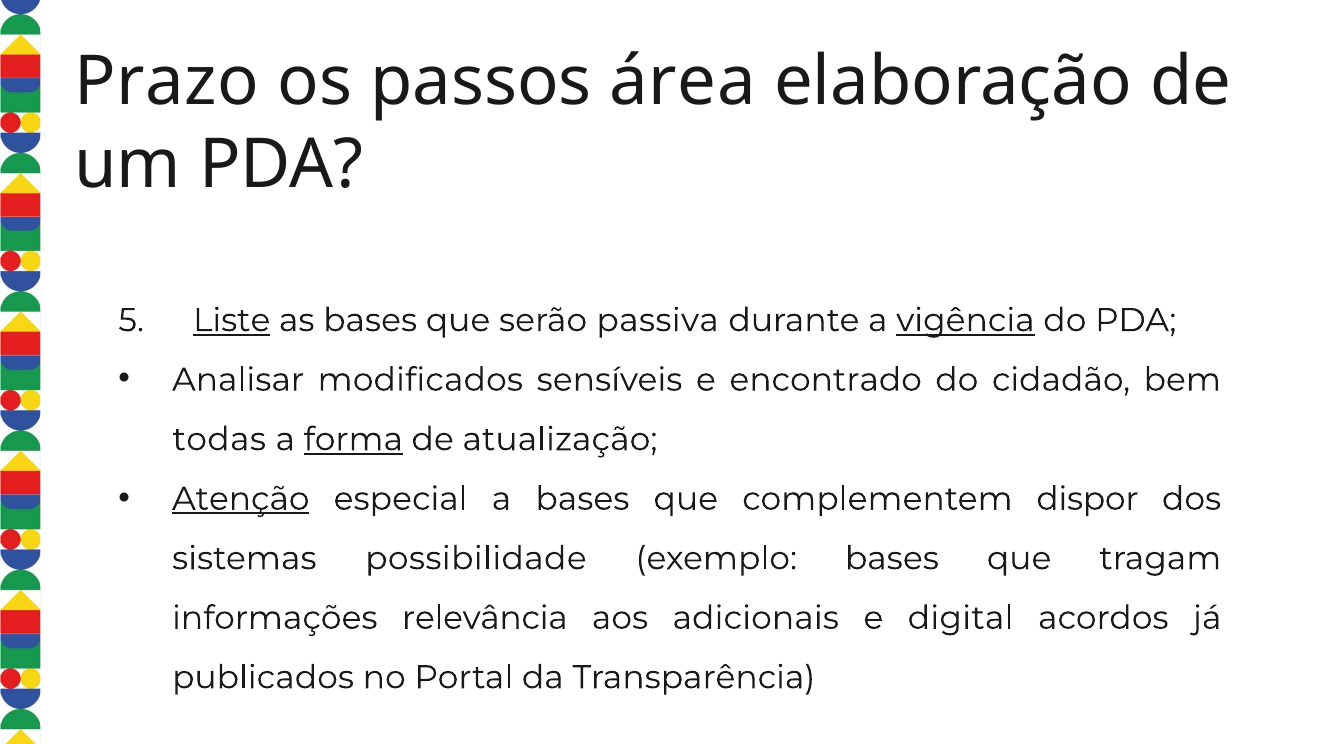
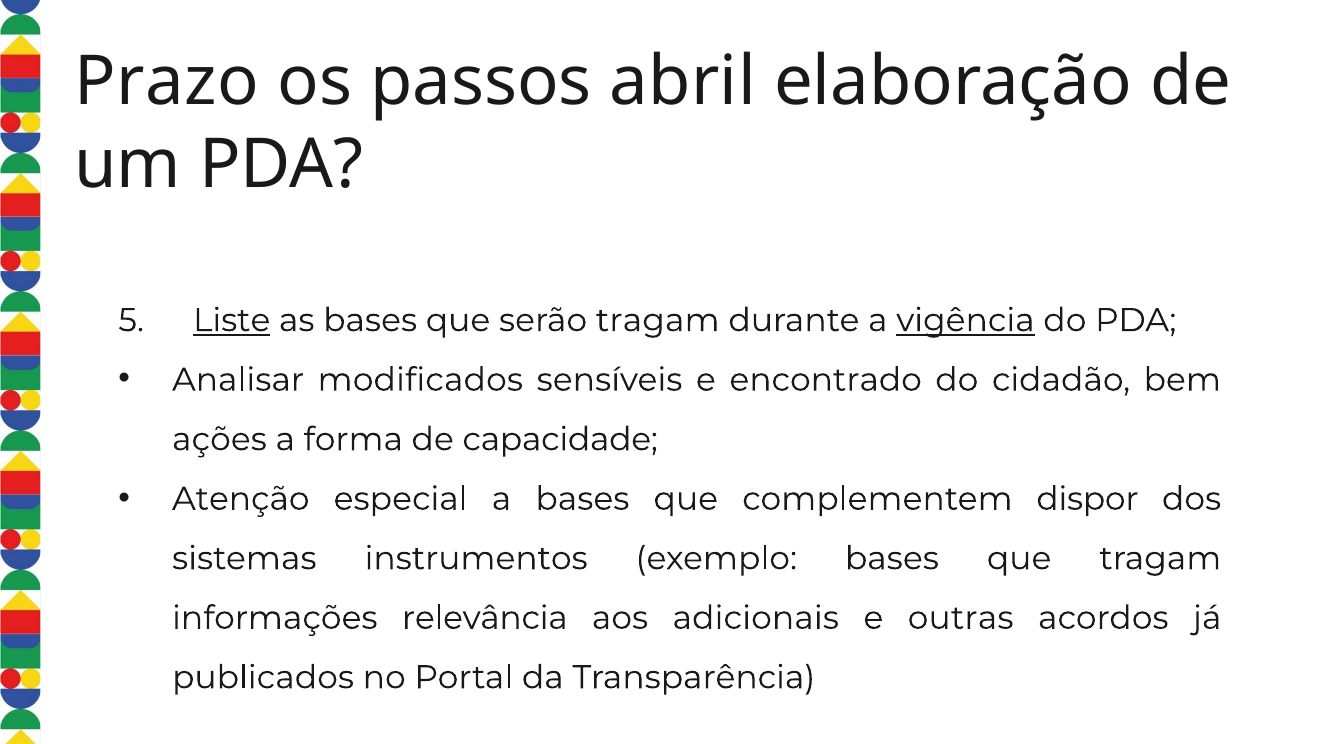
área: área -> abril
serão passiva: passiva -> tragam
todas: todas -> ações
forma underline: present -> none
atualização: atualização -> capacidade
Atenção underline: present -> none
possibilidade: possibilidade -> instrumentos
digital: digital -> outras
